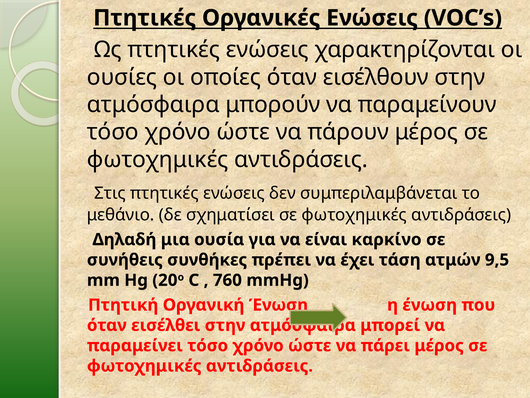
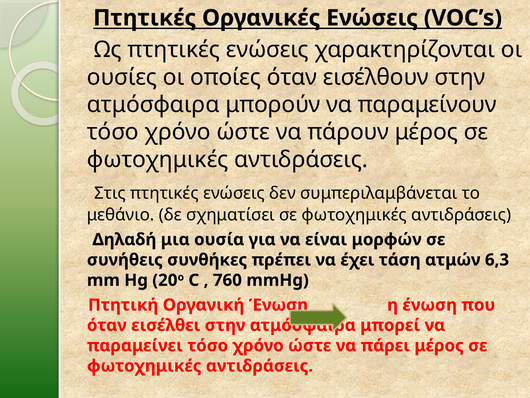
καρκίνο: καρκίνο -> μορφών
9,5: 9,5 -> 6,3
